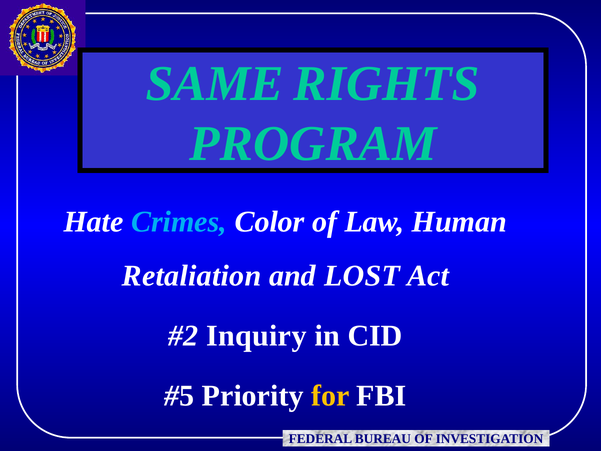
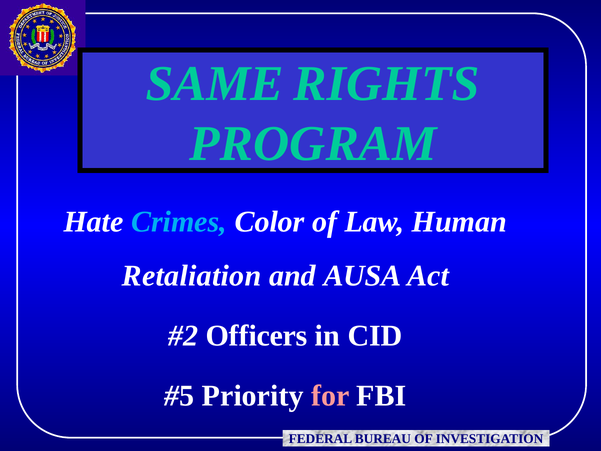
LOST: LOST -> AUSA
Inquiry: Inquiry -> Officers
for colour: yellow -> pink
